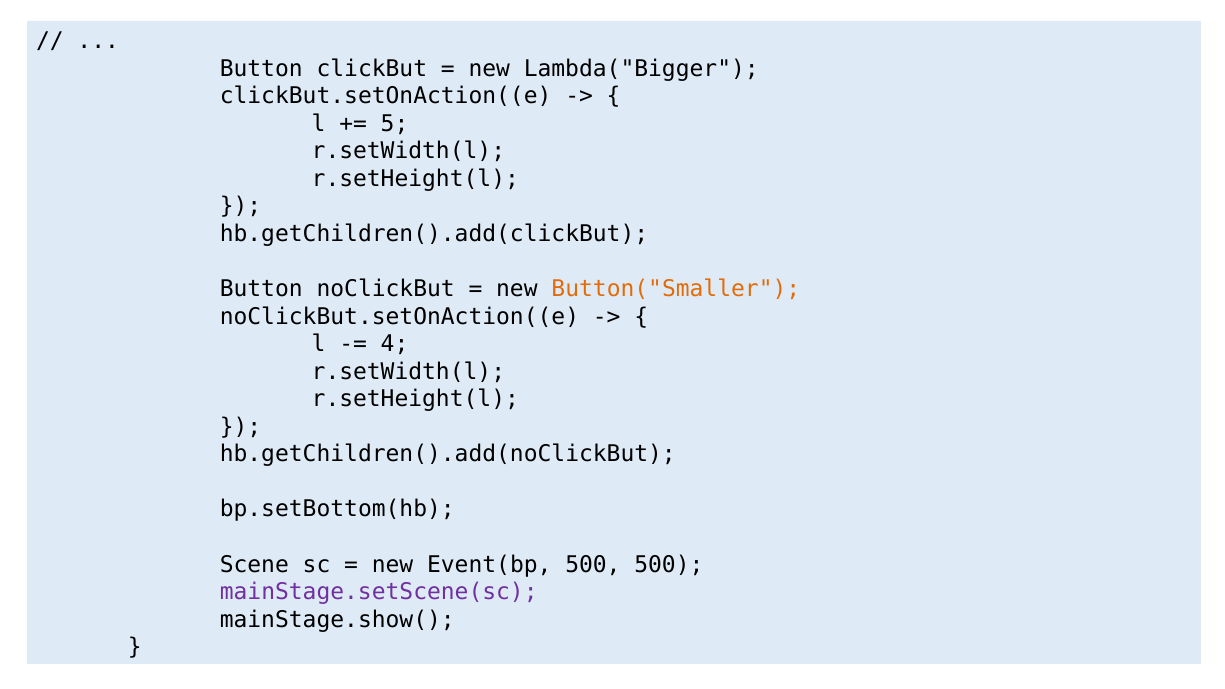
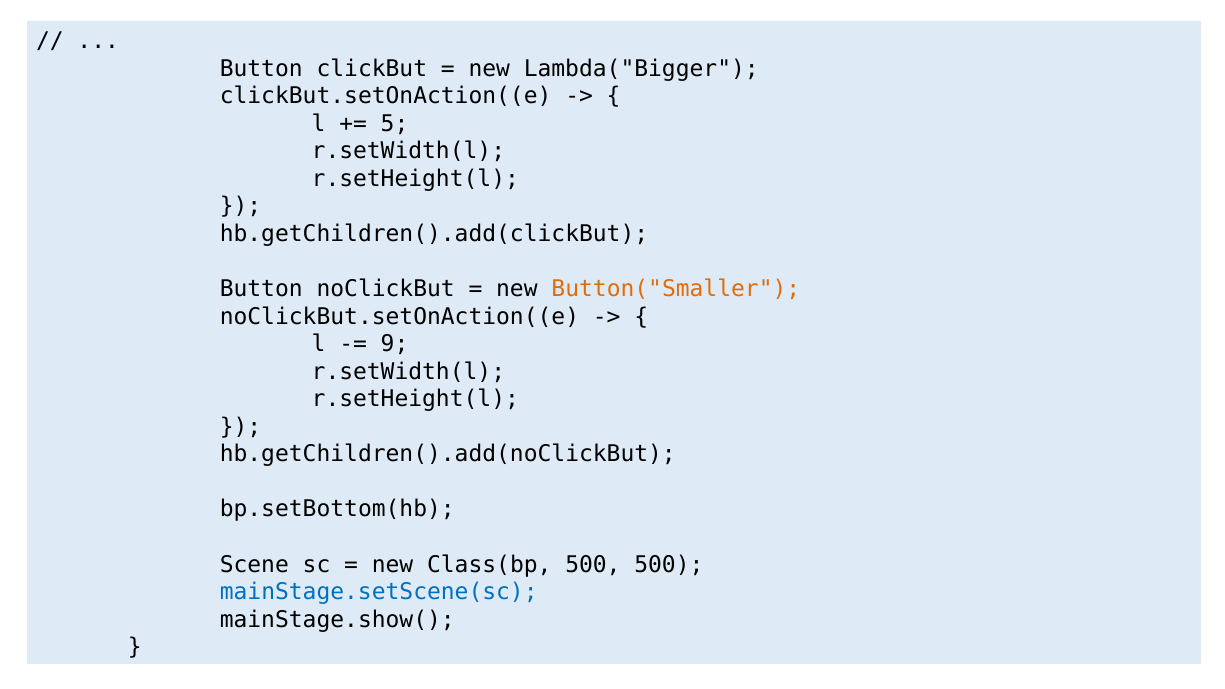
4: 4 -> 9
Event(bp: Event(bp -> Class(bp
mainStage.setScene(sc colour: purple -> blue
